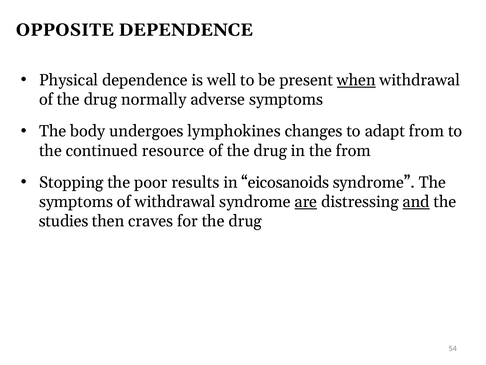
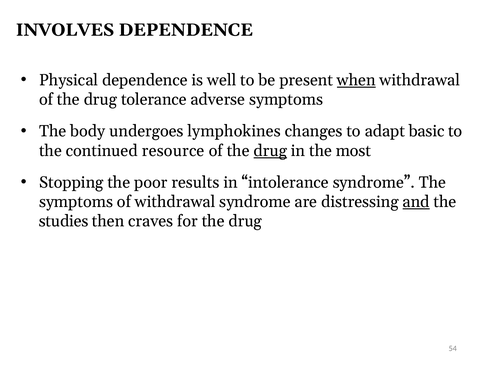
OPPOSITE: OPPOSITE -> INVOLVES
normally: normally -> tolerance
adapt from: from -> basic
drug at (270, 150) underline: none -> present
the from: from -> most
eicosanoids: eicosanoids -> intolerance
are underline: present -> none
